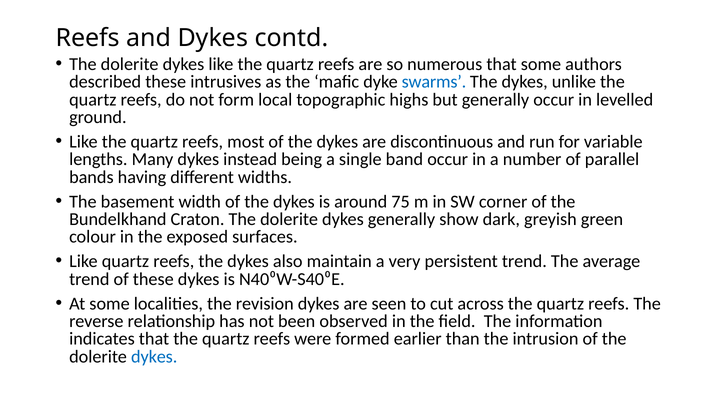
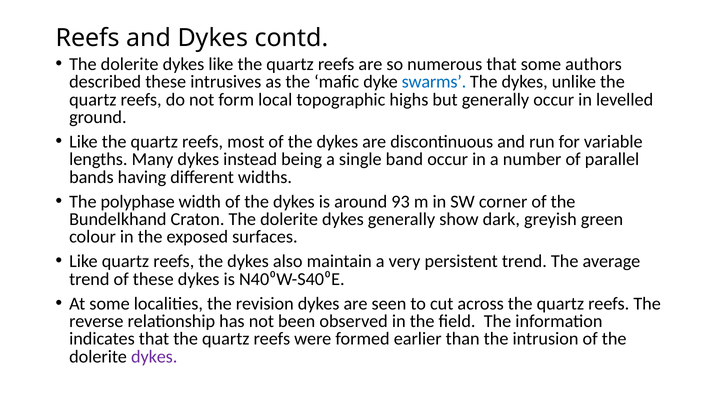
basement: basement -> polyphase
75: 75 -> 93
dykes at (154, 357) colour: blue -> purple
